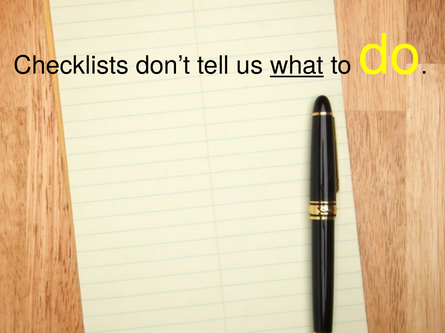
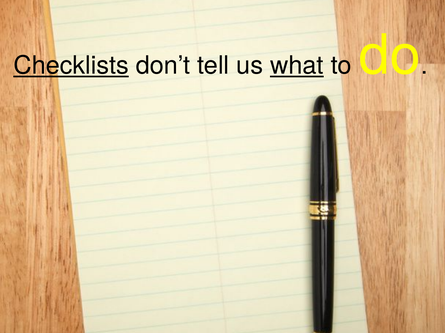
Checklists underline: none -> present
